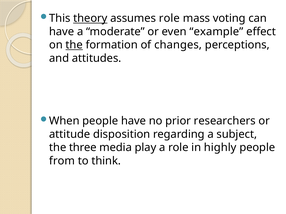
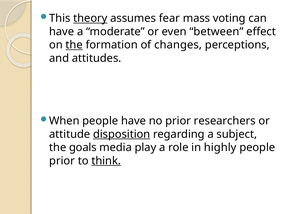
assumes role: role -> fear
example: example -> between
disposition underline: none -> present
three: three -> goals
from at (62, 161): from -> prior
think underline: none -> present
